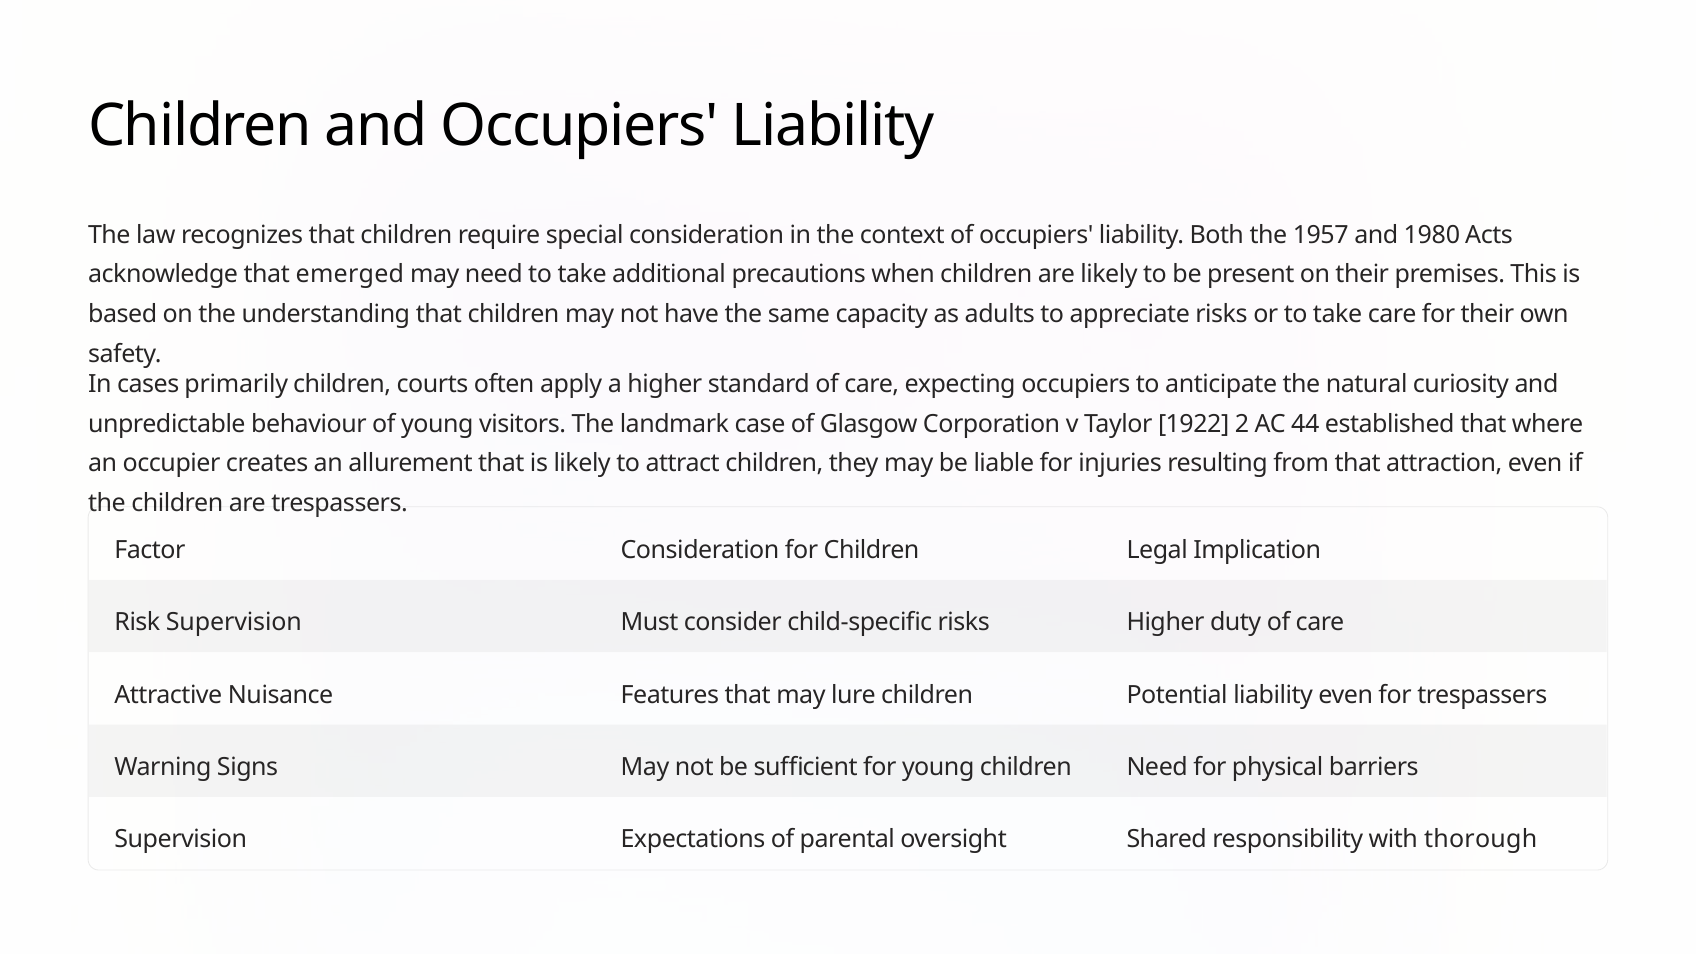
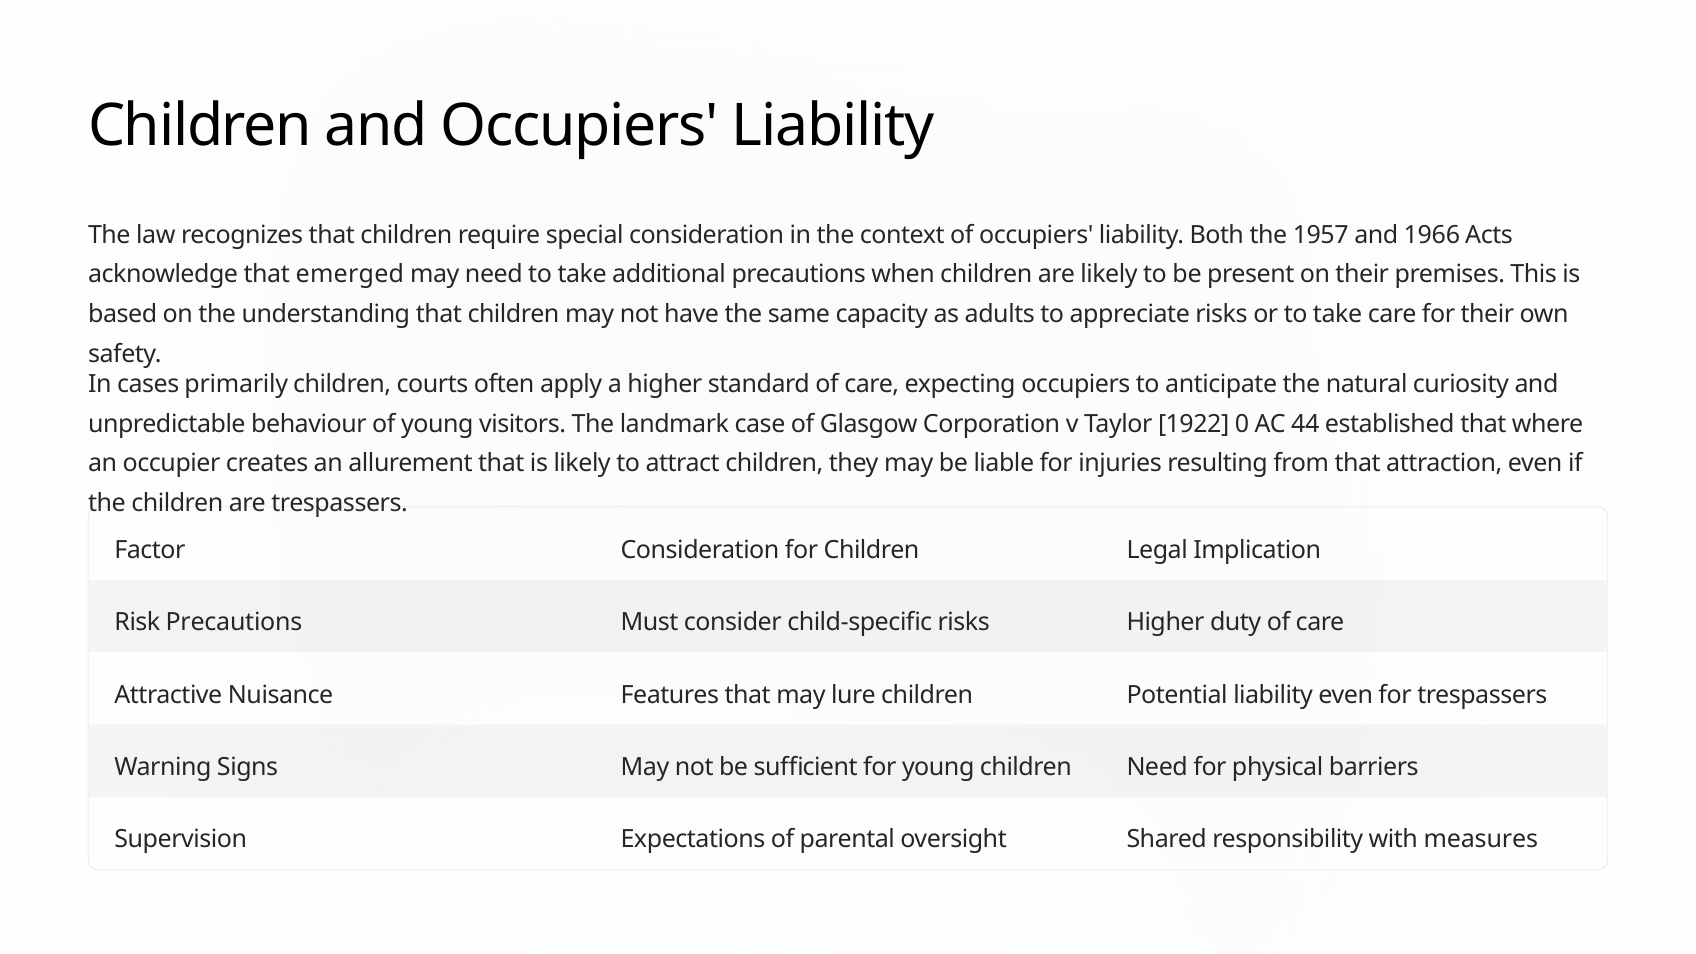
1980: 1980 -> 1966
2: 2 -> 0
Risk Supervision: Supervision -> Precautions
thorough: thorough -> measures
